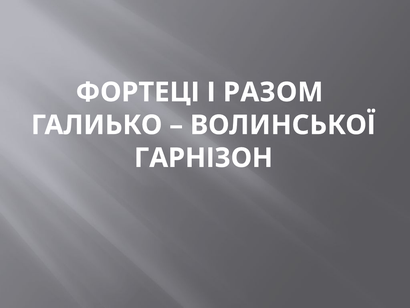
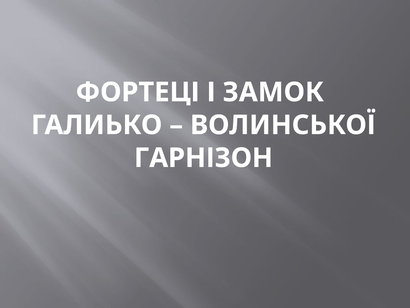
РАЗОМ: РАЗОМ -> ЗАМОК
